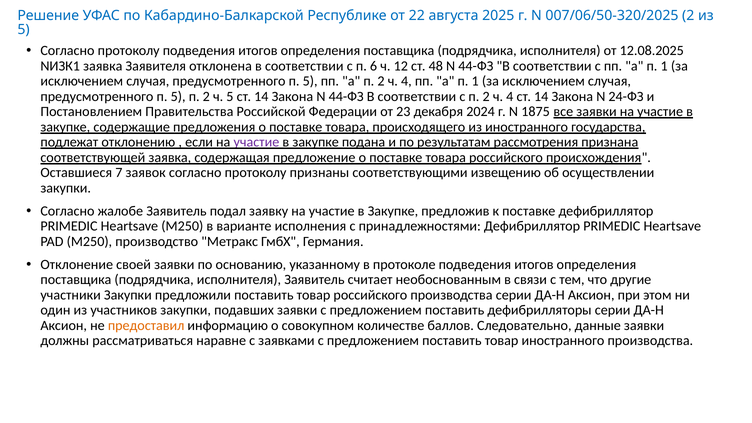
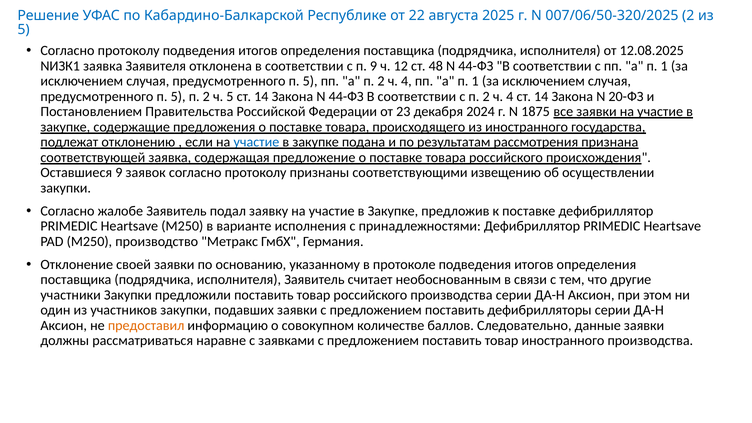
п 6: 6 -> 9
24-ФЗ: 24-ФЗ -> 20-ФЗ
участие at (256, 142) colour: purple -> blue
Оставшиеся 7: 7 -> 9
